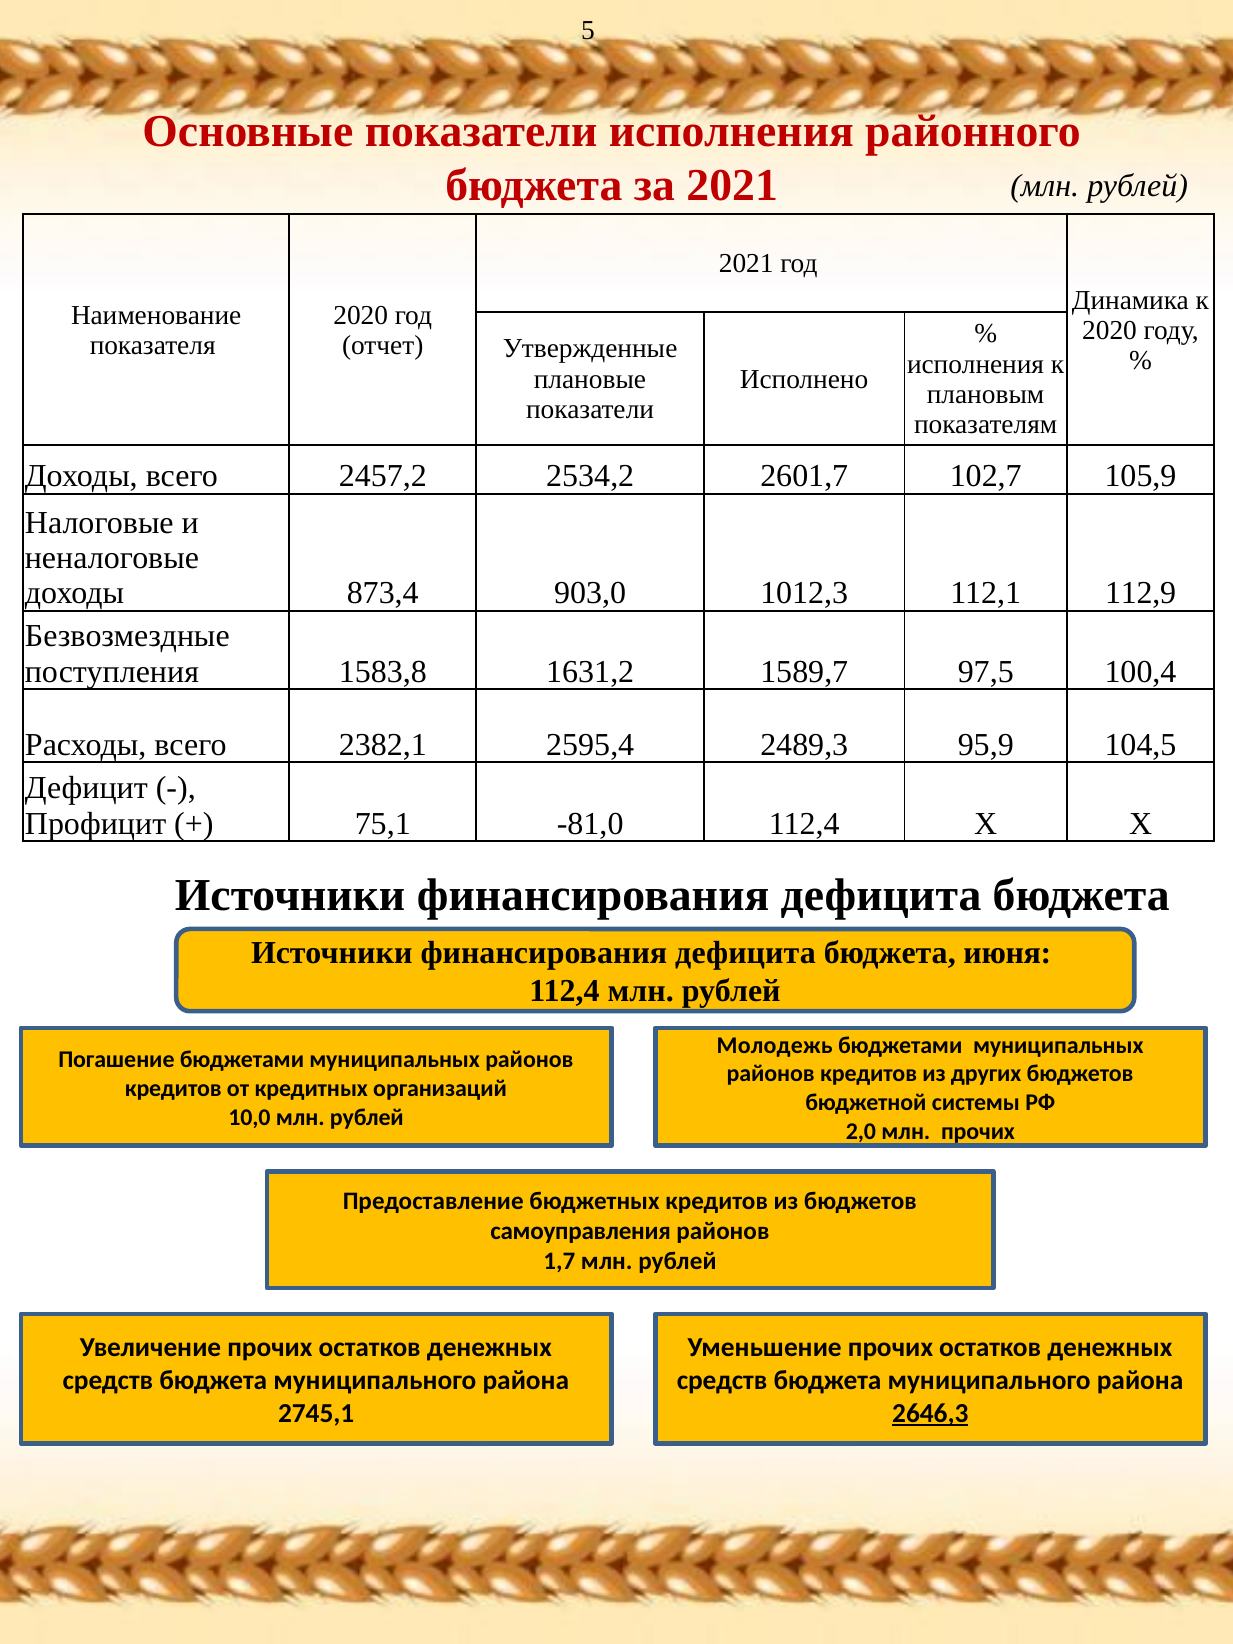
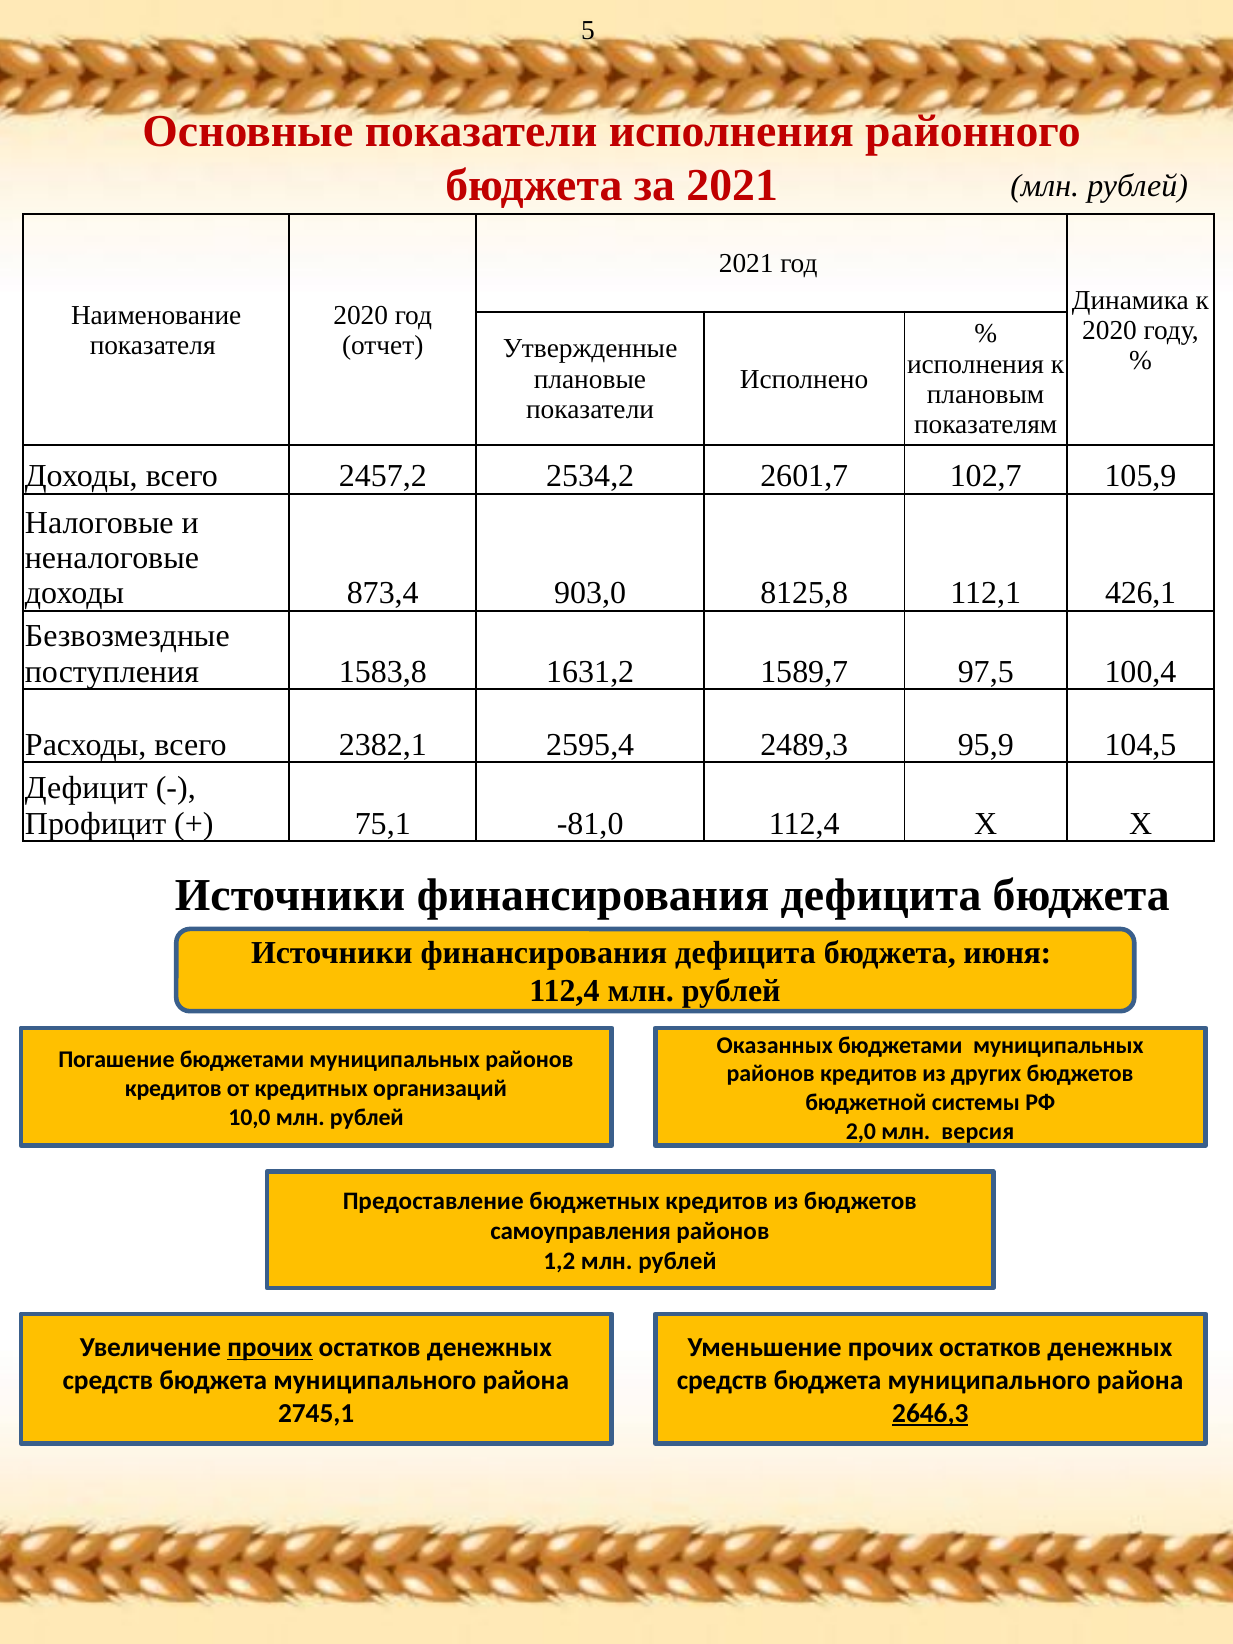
1012,3: 1012,3 -> 8125,8
112,9: 112,9 -> 426,1
Молодежь: Молодежь -> Оказанных
млн прочих: прочих -> версия
1,7: 1,7 -> 1,2
прочих at (270, 1348) underline: none -> present
